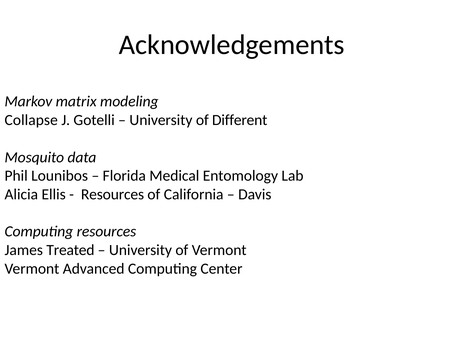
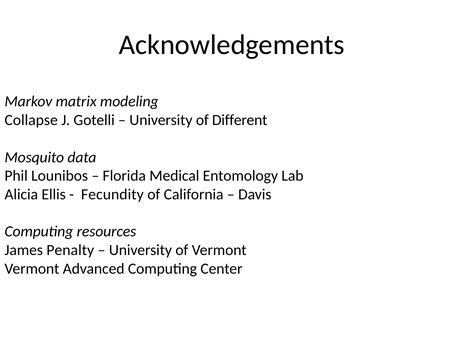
Resources at (113, 194): Resources -> Fecundity
Treated: Treated -> Penalty
